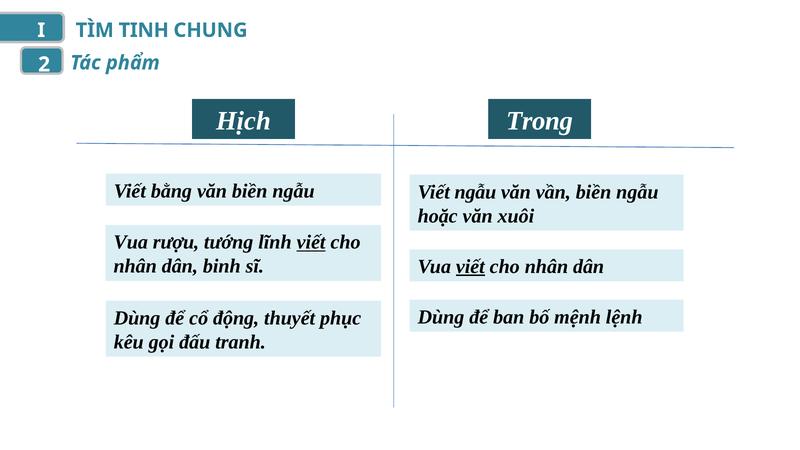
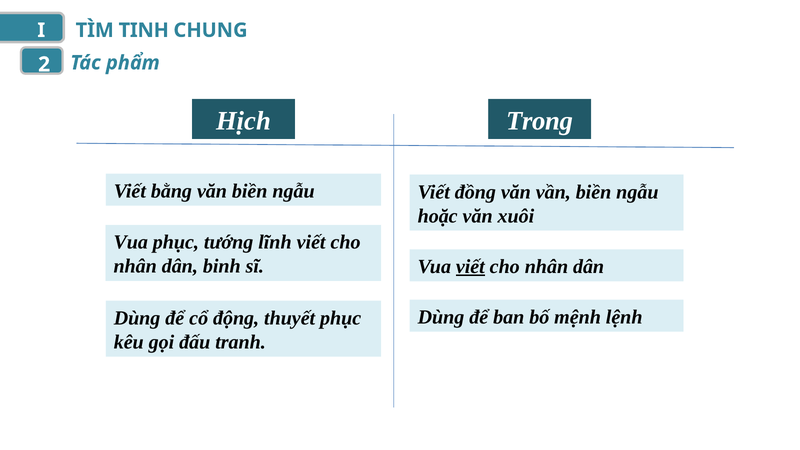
Viết ngẫu: ngẫu -> đồng
Vua rượu: rượu -> phục
viết at (311, 242) underline: present -> none
